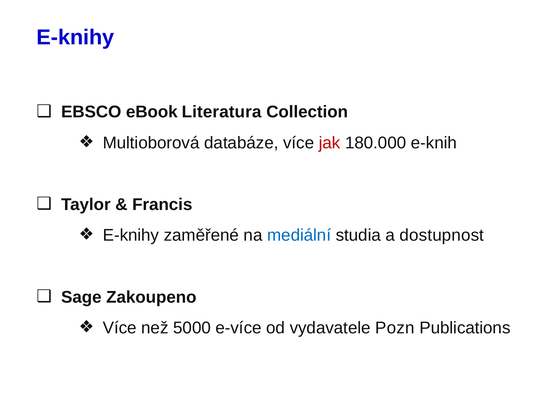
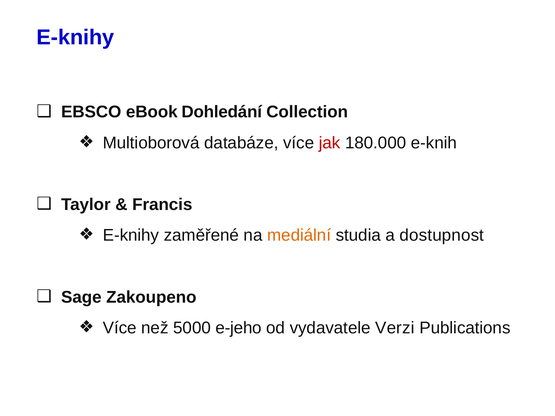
Literatura: Literatura -> Dohledání
mediální colour: blue -> orange
e-více: e-více -> e-jeho
Pozn: Pozn -> Verzi
